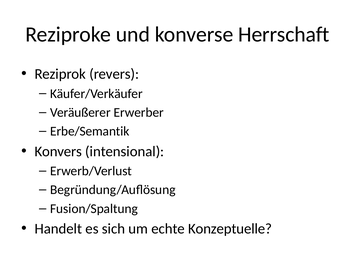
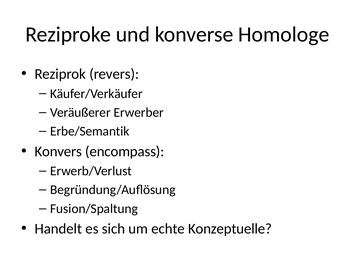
Herrschaft: Herrschaft -> Homologe
intensional: intensional -> encompass
